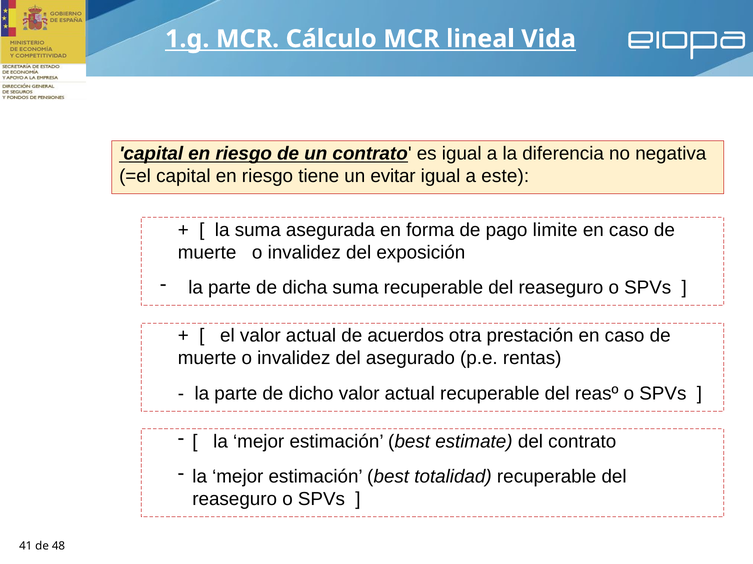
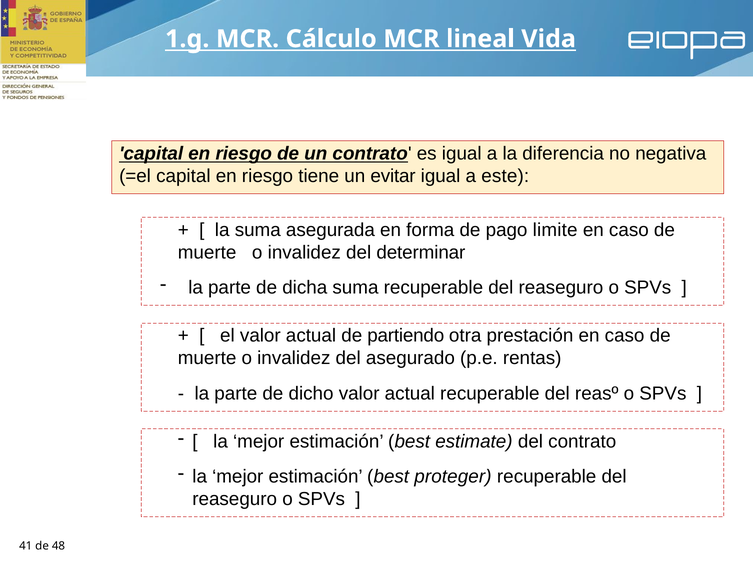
exposición: exposición -> determinar
acuerdos: acuerdos -> partiendo
totalidad: totalidad -> proteger
